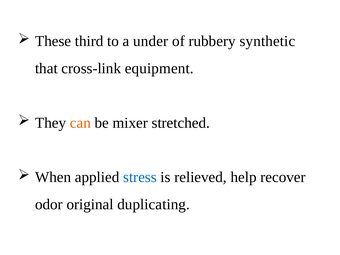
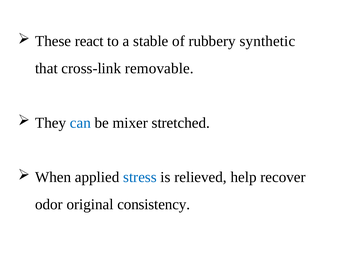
third: third -> react
under: under -> stable
equipment: equipment -> removable
can colour: orange -> blue
duplicating: duplicating -> consistency
